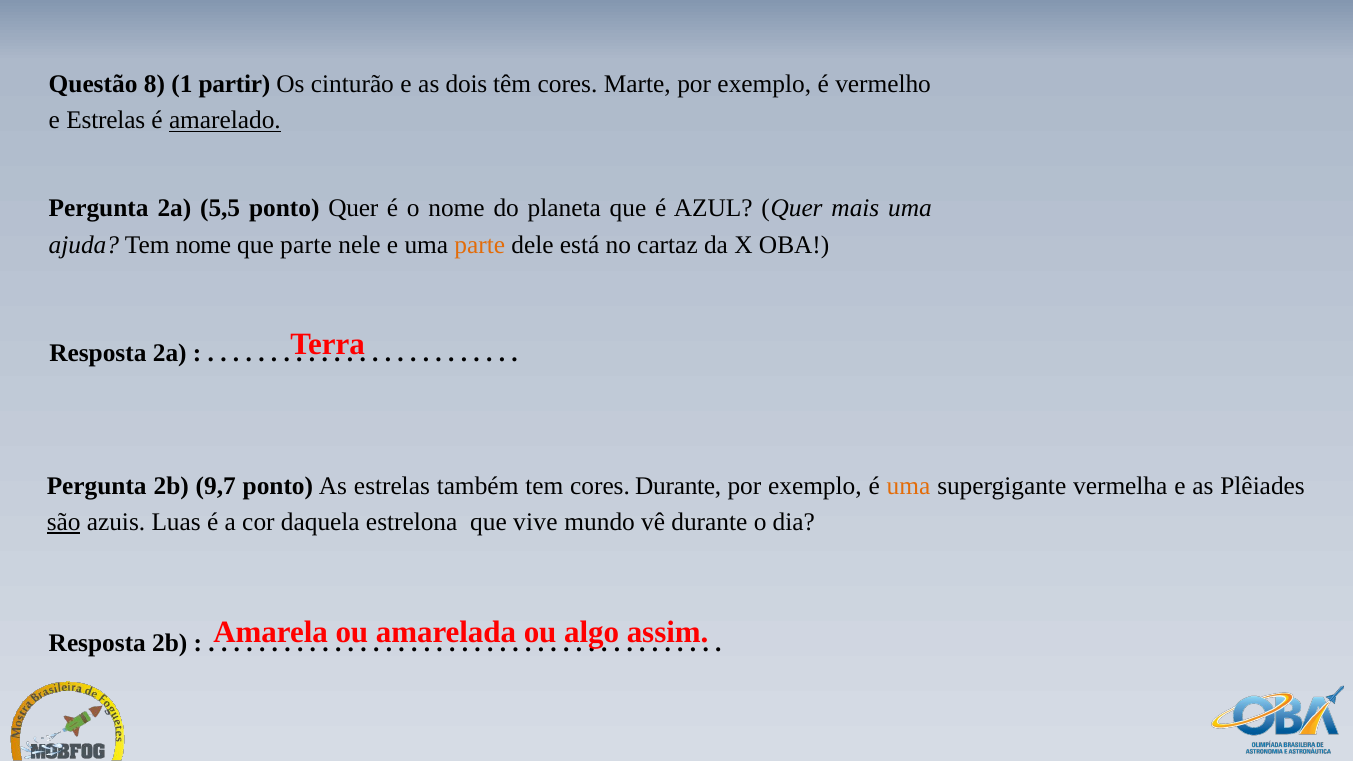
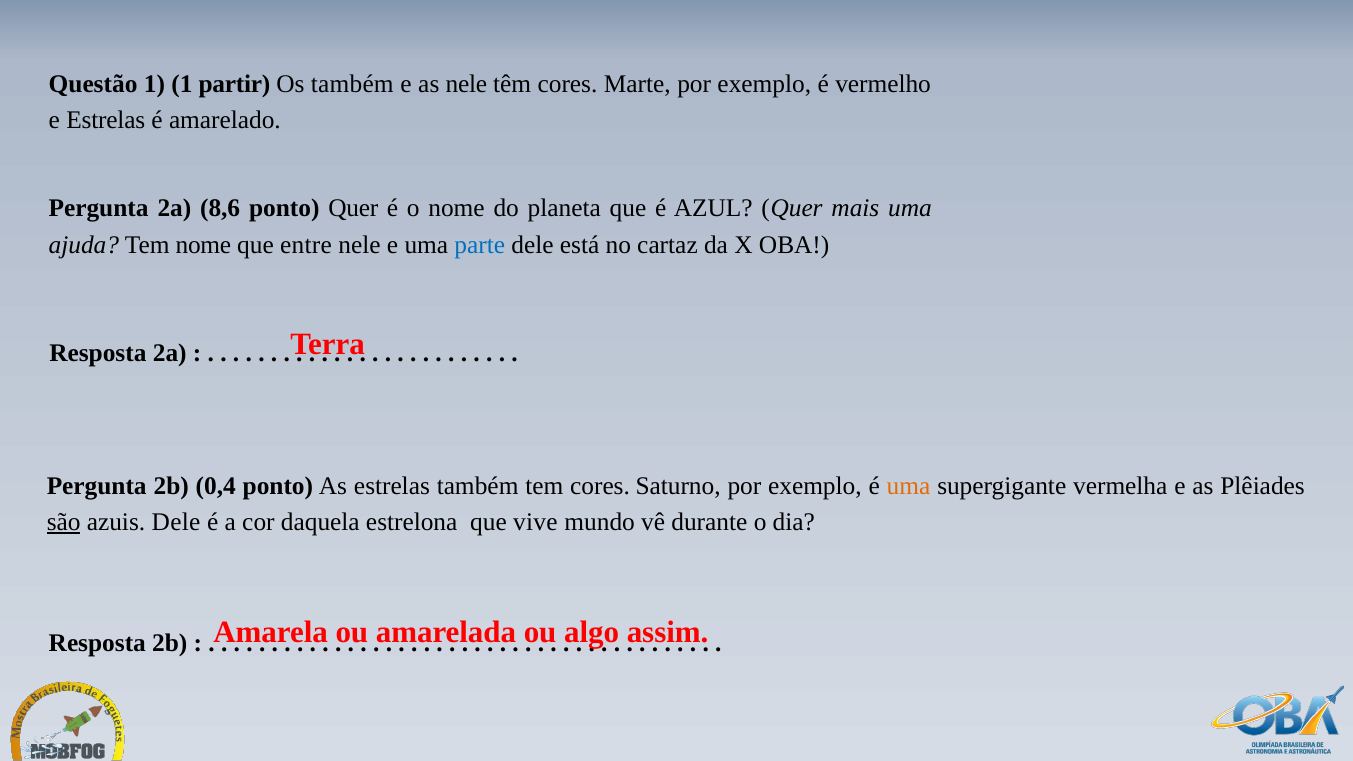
Questão 8: 8 -> 1
Os cinturão: cinturão -> também
as dois: dois -> nele
amarelado underline: present -> none
5,5: 5,5 -> 8,6
que parte: parte -> entre
parte at (480, 245) colour: orange -> blue
9,7: 9,7 -> 0,4
cores Durante: Durante -> Saturno
azuis Luas: Luas -> Dele
